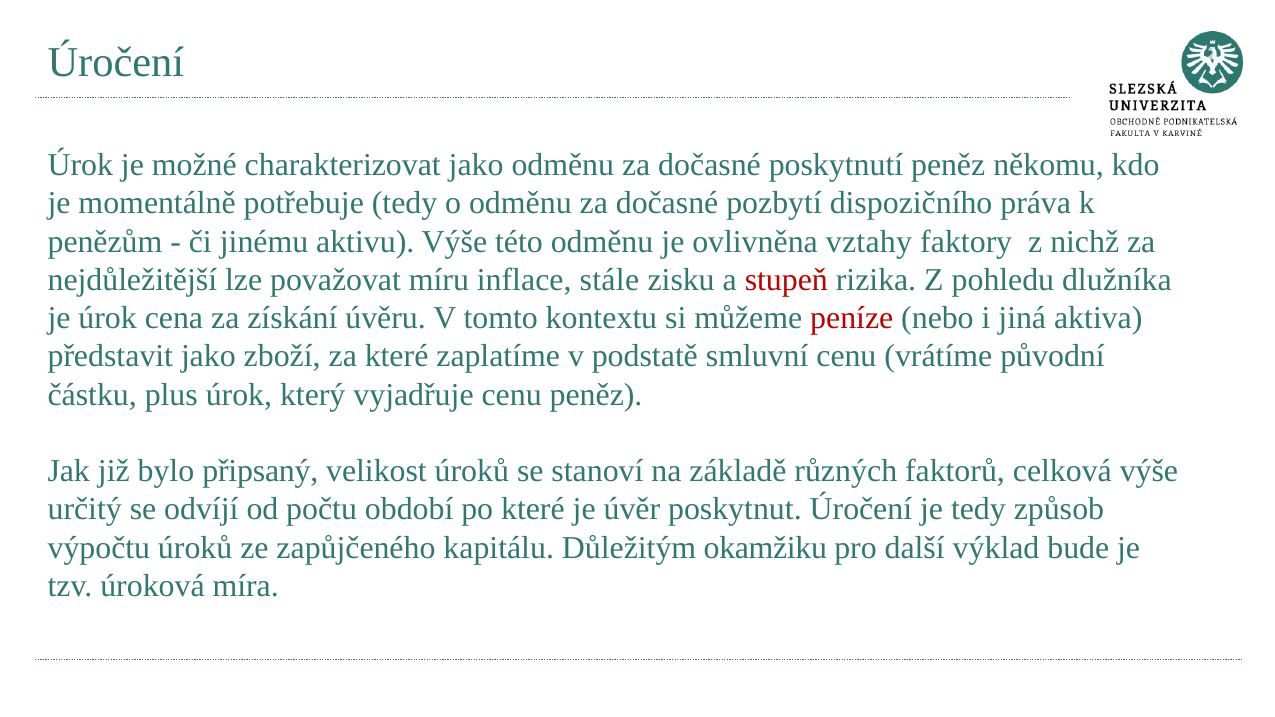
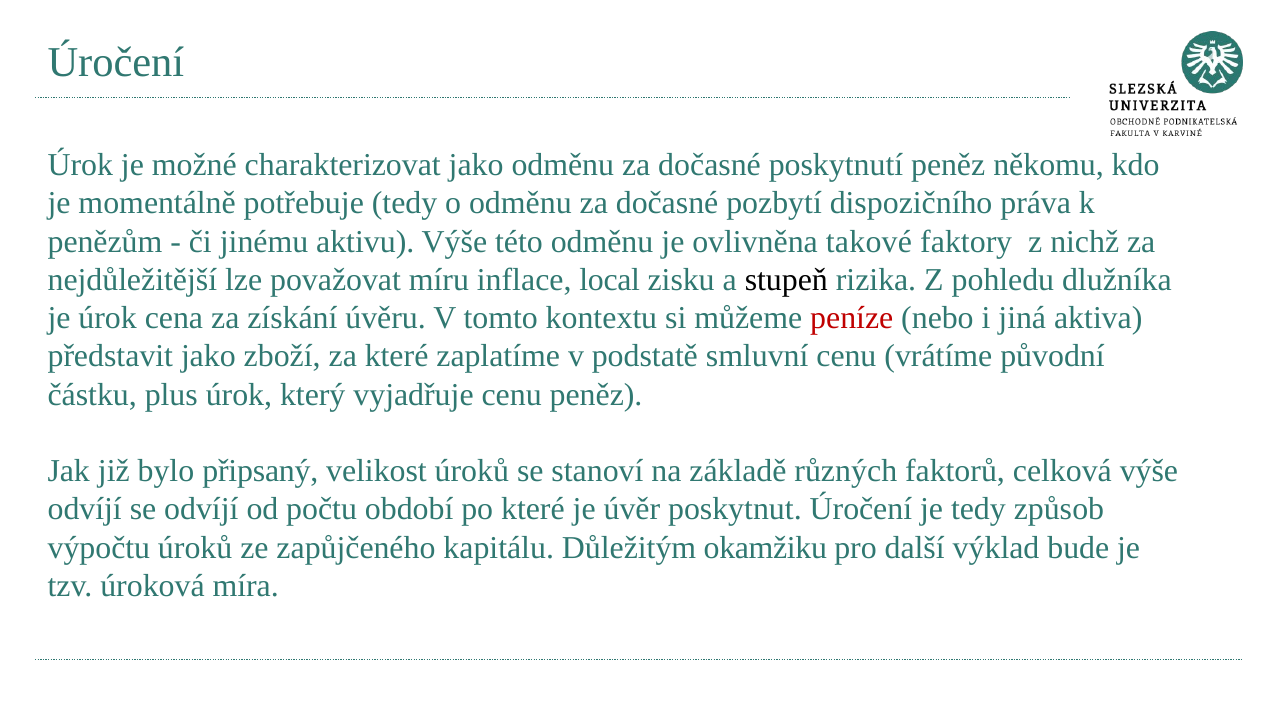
vztahy: vztahy -> takové
stále: stále -> local
stupeň colour: red -> black
určitý at (85, 510): určitý -> odvíjí
